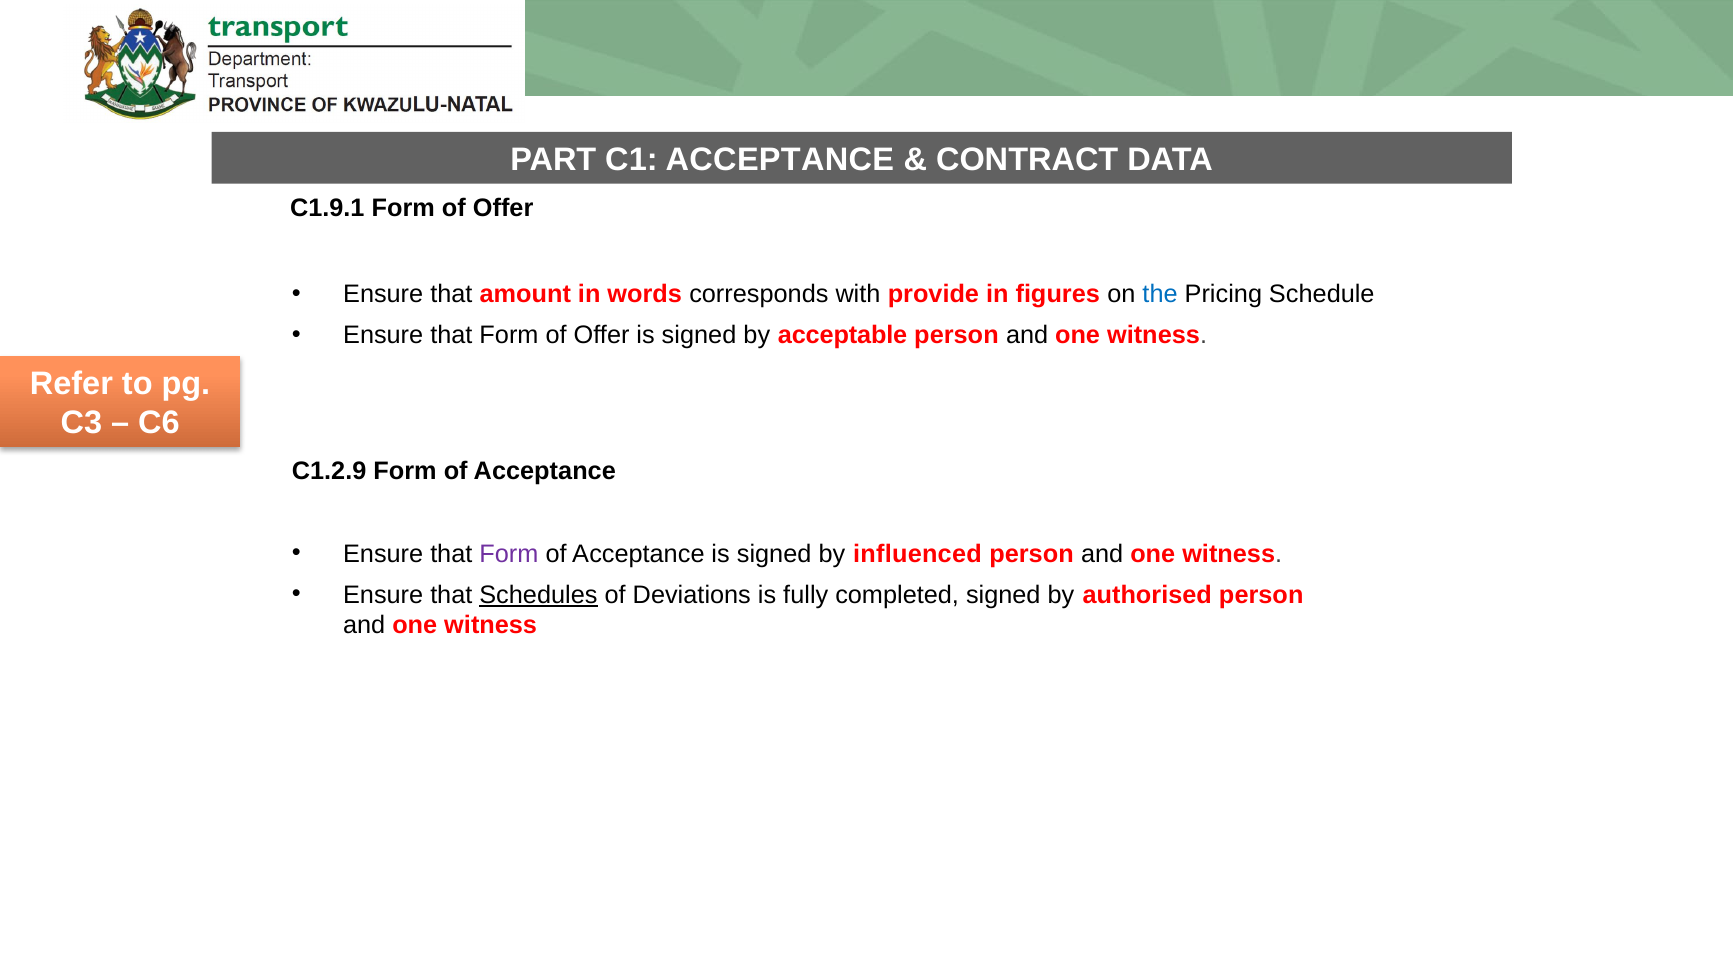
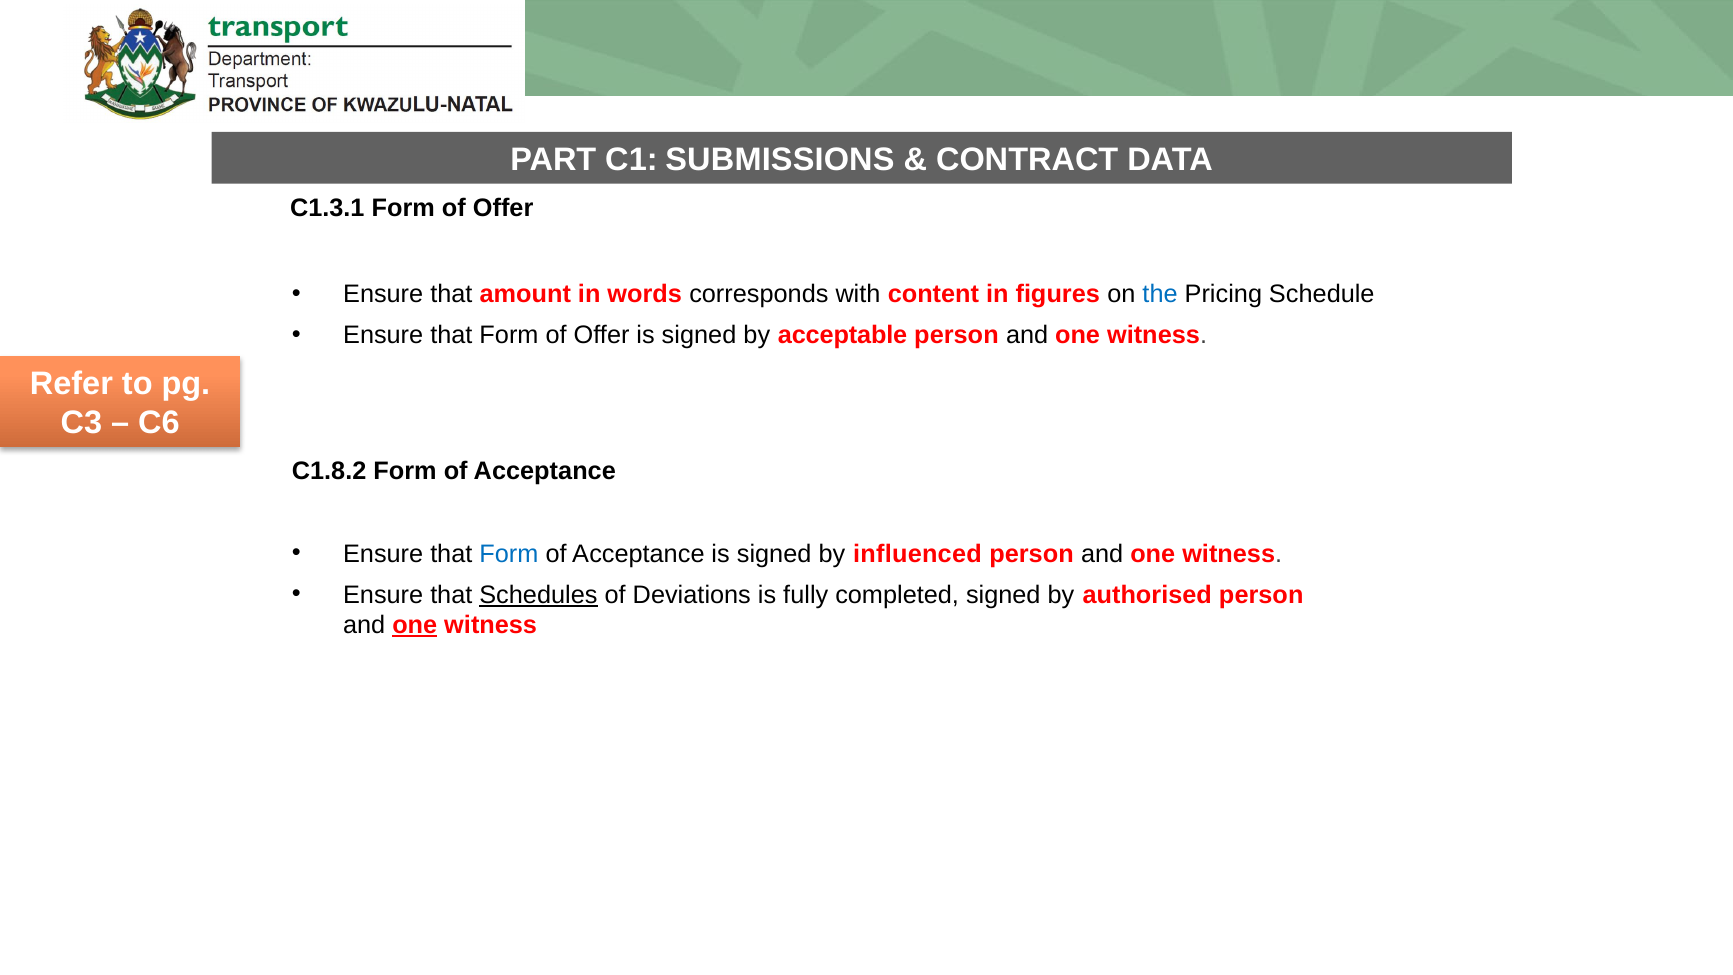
C1 ACCEPTANCE: ACCEPTANCE -> SUBMISSIONS
C1.9.1: C1.9.1 -> C1.3.1
provide: provide -> content
C1.2.9: C1.2.9 -> C1.8.2
Form at (509, 554) colour: purple -> blue
one at (415, 625) underline: none -> present
